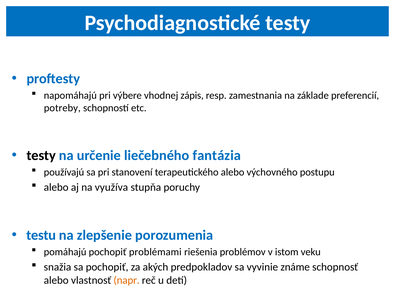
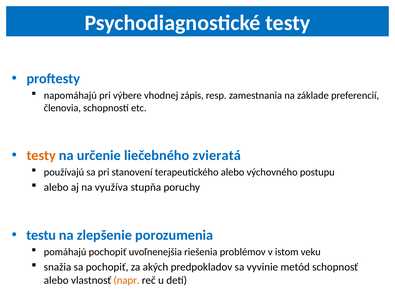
potreby: potreby -> členovia
testy at (41, 156) colour: black -> orange
fantázia: fantázia -> zvieratá
problémami: problémami -> uvoľnenejšia
známe: známe -> metód
